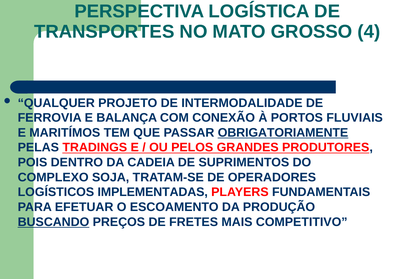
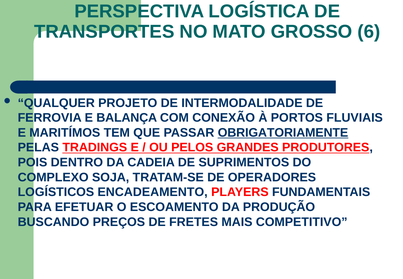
4: 4 -> 6
IMPLEMENTADAS: IMPLEMENTADAS -> ENCADEAMENTO
BUSCANDO underline: present -> none
